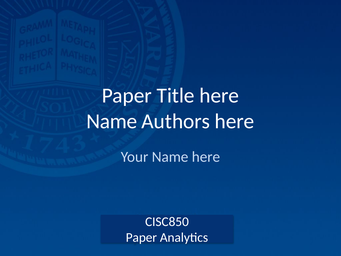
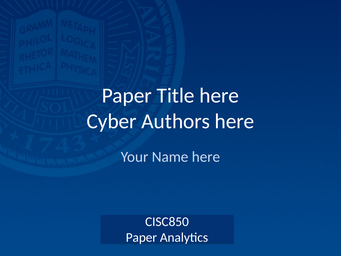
Name at (112, 121): Name -> Cyber
